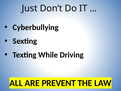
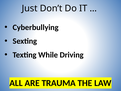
PREVENT: PREVENT -> TRAUMA
